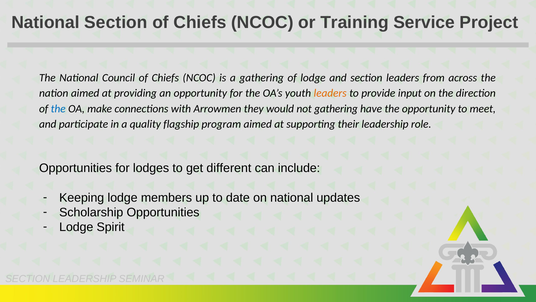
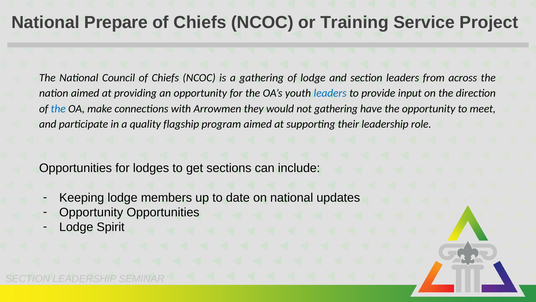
National Section: Section -> Prepare
leaders at (330, 93) colour: orange -> blue
different: different -> sections
Scholarship at (91, 212): Scholarship -> Opportunity
